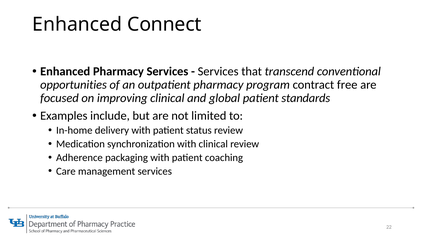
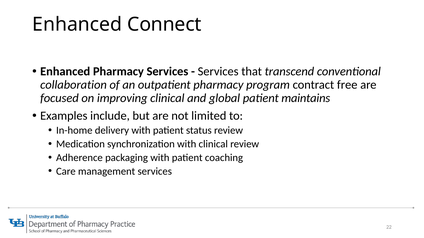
opportunities: opportunities -> collaboration
standards: standards -> maintains
